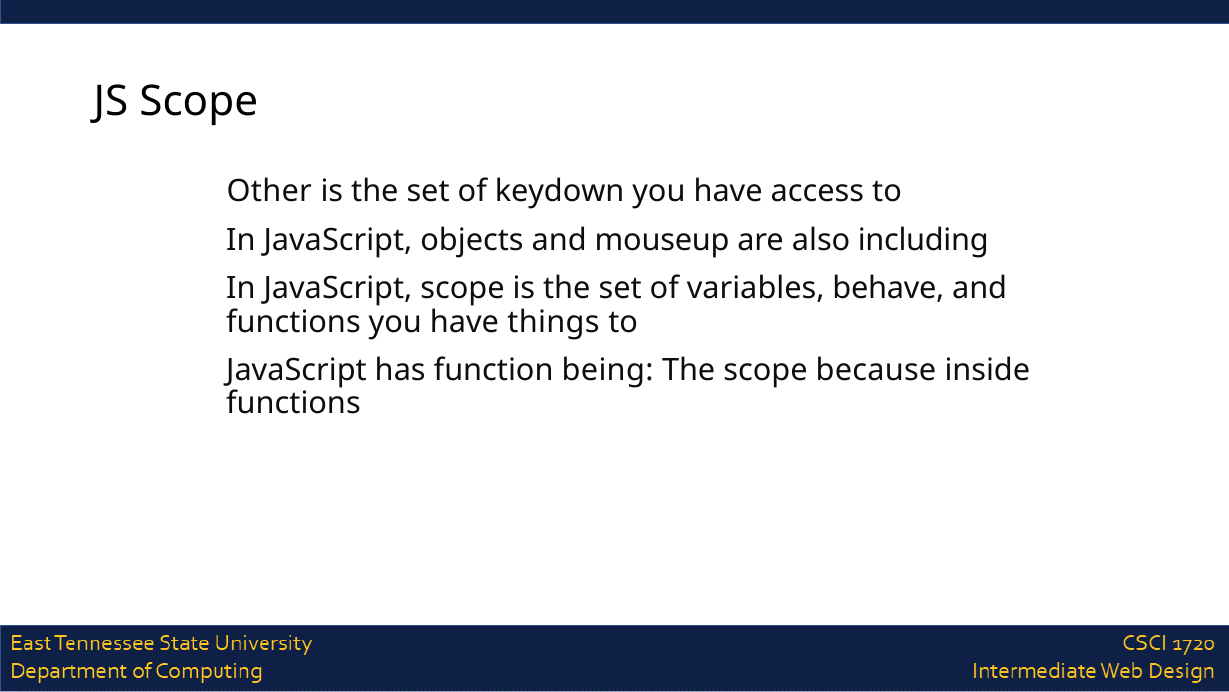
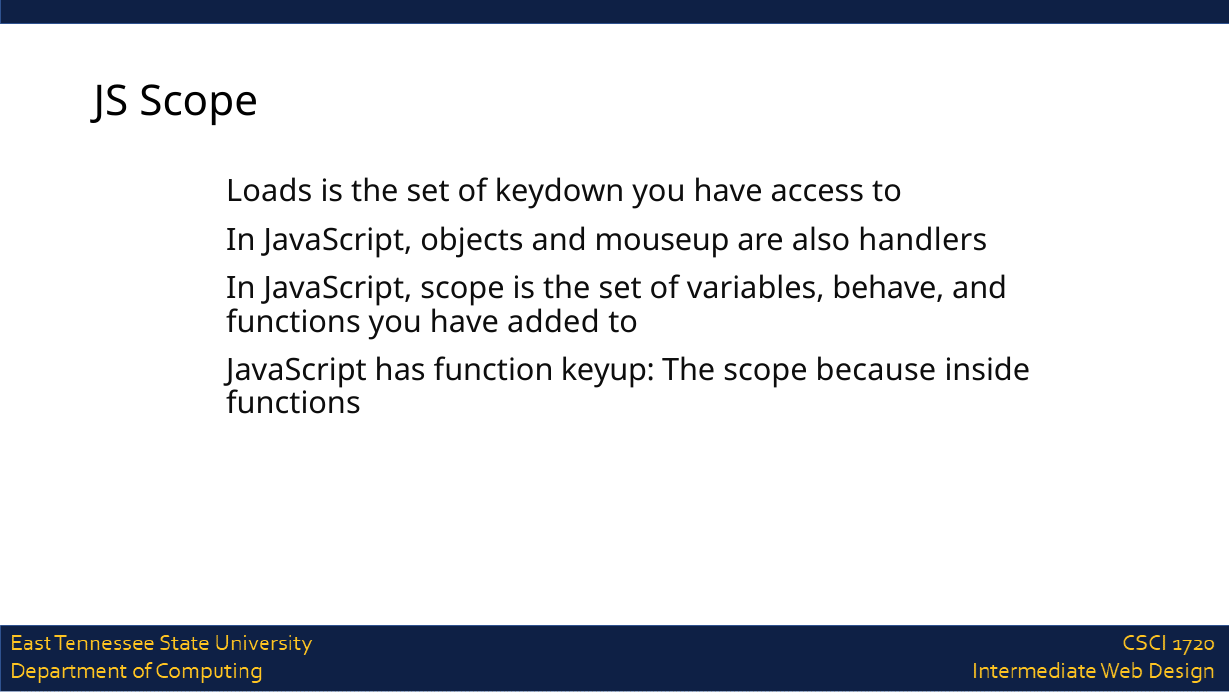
Other: Other -> Loads
including: including -> handlers
things: things -> added
being: being -> keyup
